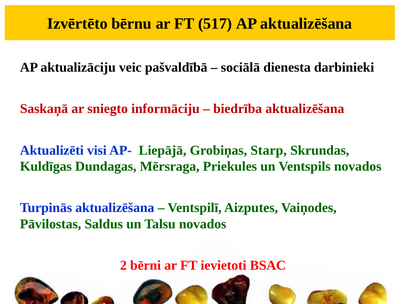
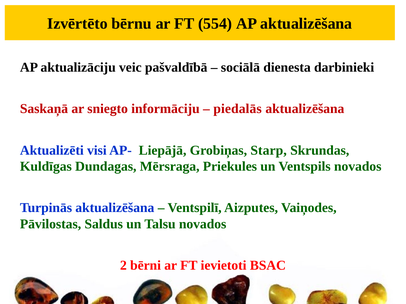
517: 517 -> 554
biedrība: biedrība -> piedalās
